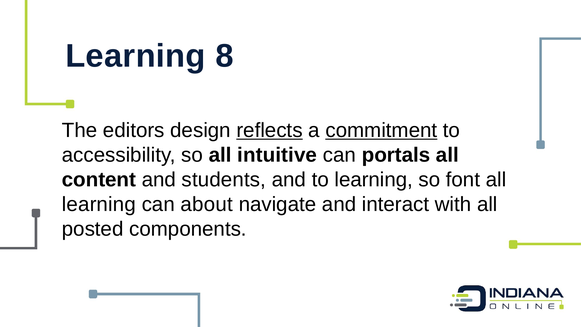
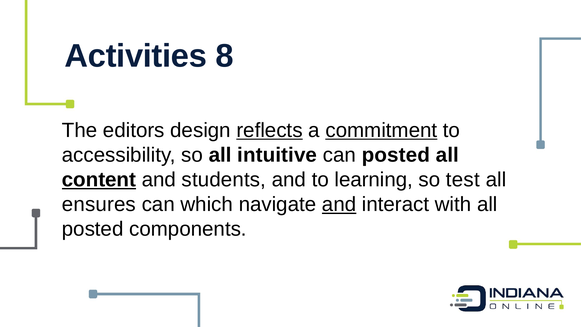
Learning at (135, 56): Learning -> Activities
can portals: portals -> posted
content underline: none -> present
font: font -> test
learning at (99, 204): learning -> ensures
about: about -> which
and at (339, 204) underline: none -> present
